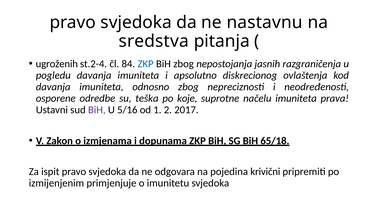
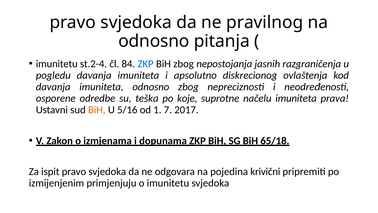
nastavnu: nastavnu -> pravilnog
sredstva at (154, 41): sredstva -> odnosno
ugroženih at (57, 64): ugroženih -> imunitetu
BiH at (97, 110) colour: purple -> orange
2: 2 -> 7
primjenjuje: primjenjuje -> primjenjuju
